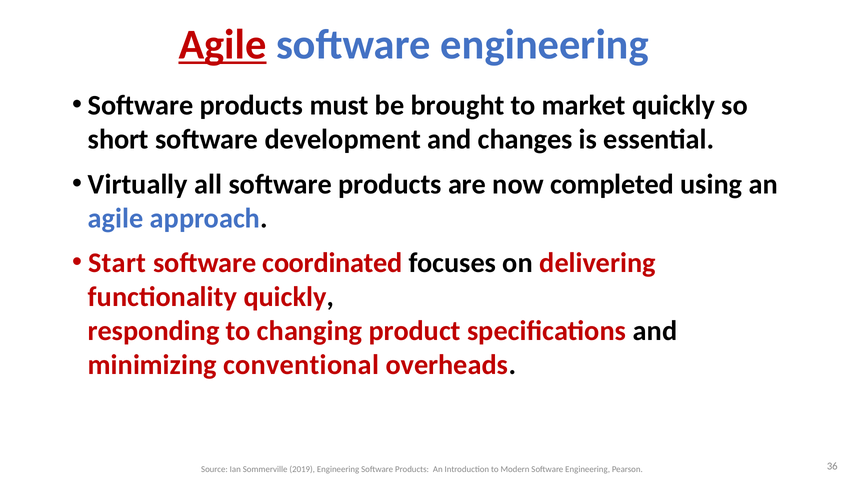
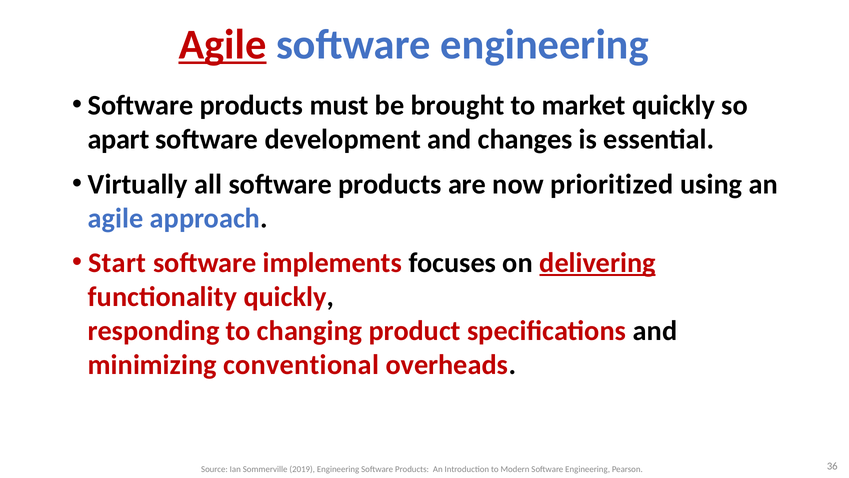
short: short -> apart
completed: completed -> prioritized
coordinated: coordinated -> implements
delivering underline: none -> present
